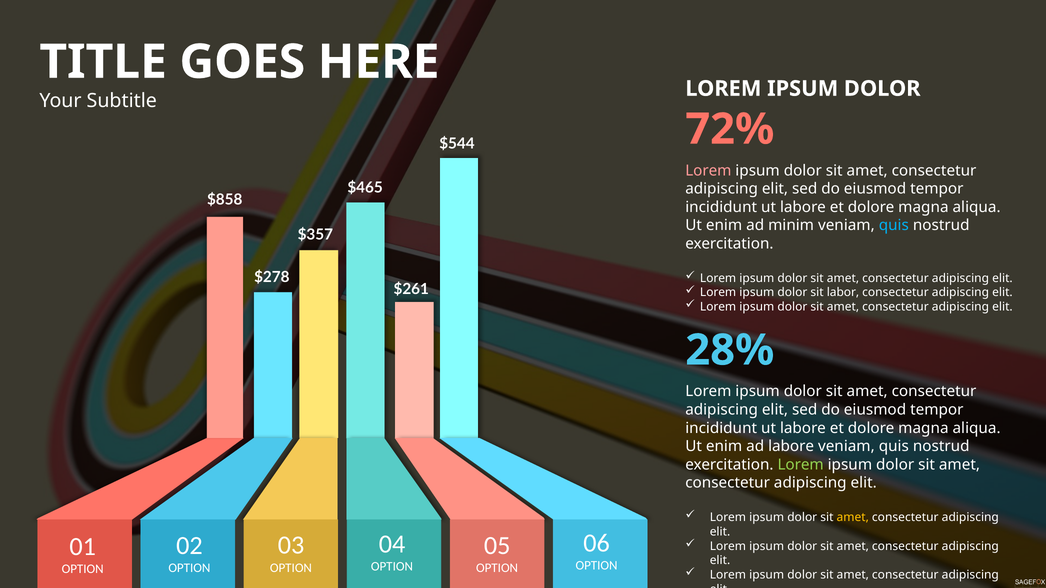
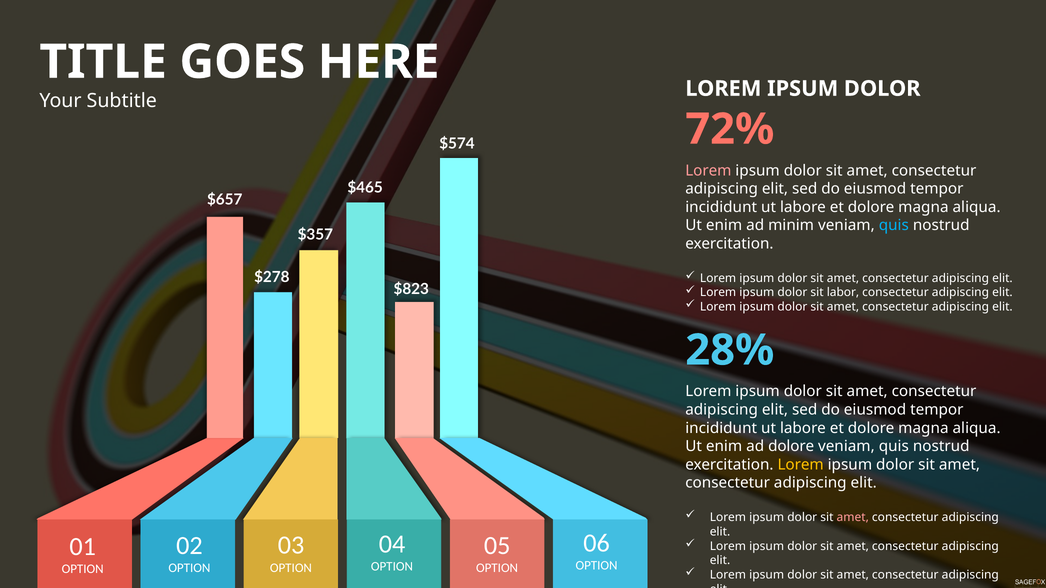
$544: $544 -> $574
$858: $858 -> $657
$261: $261 -> $823
ad labore: labore -> dolore
Lorem at (801, 465) colour: light green -> yellow
amet at (853, 518) colour: yellow -> pink
